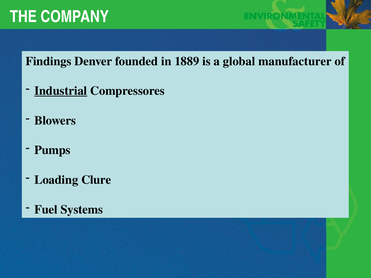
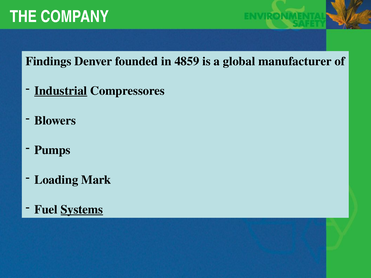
1889: 1889 -> 4859
Clure: Clure -> Mark
Systems underline: none -> present
